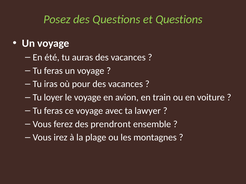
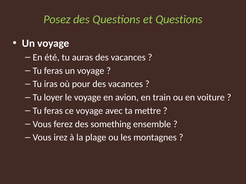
lawyer: lawyer -> mettre
prendront: prendront -> something
